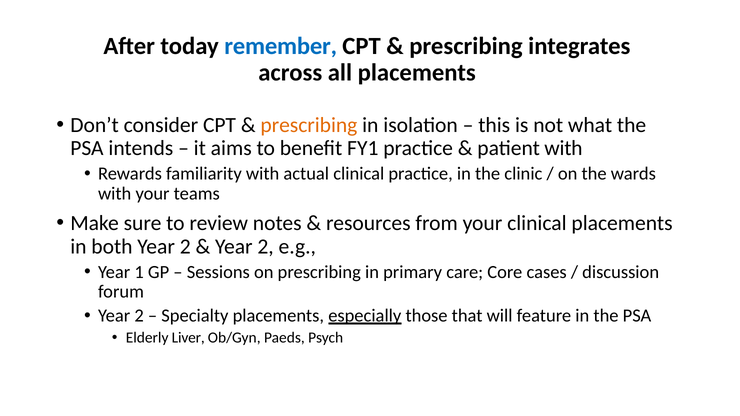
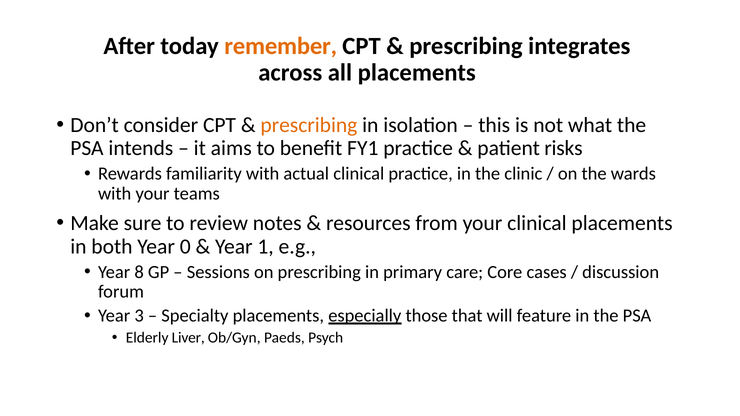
remember colour: blue -> orange
patient with: with -> risks
both Year 2: 2 -> 0
2 at (266, 247): 2 -> 1
1: 1 -> 8
2 at (139, 316): 2 -> 3
